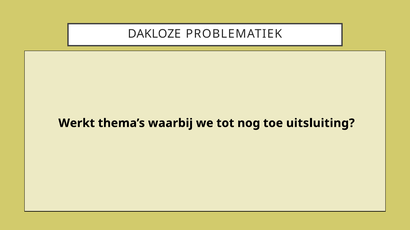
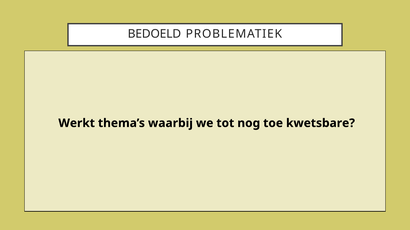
DAKLOZE: DAKLOZE -> BEDOELD
uitsluiting: uitsluiting -> kwetsbare
